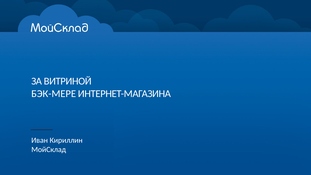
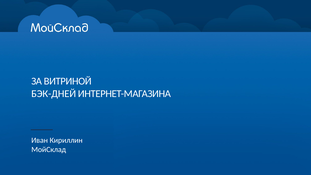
БЭК-МЕРЕ: БЭК-МЕРЕ -> БЭК-ДНЕЙ
